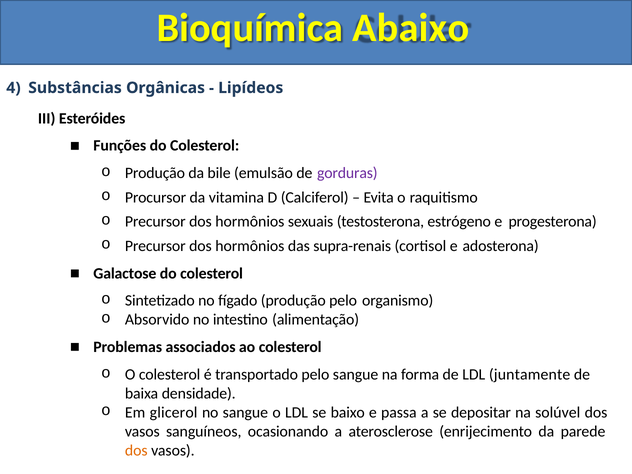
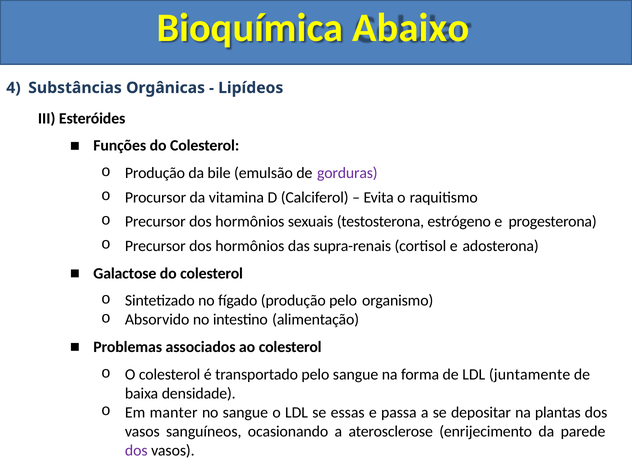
glicerol: glicerol -> manter
baixo: baixo -> essas
solúvel: solúvel -> plantas
dos at (136, 450) colour: orange -> purple
